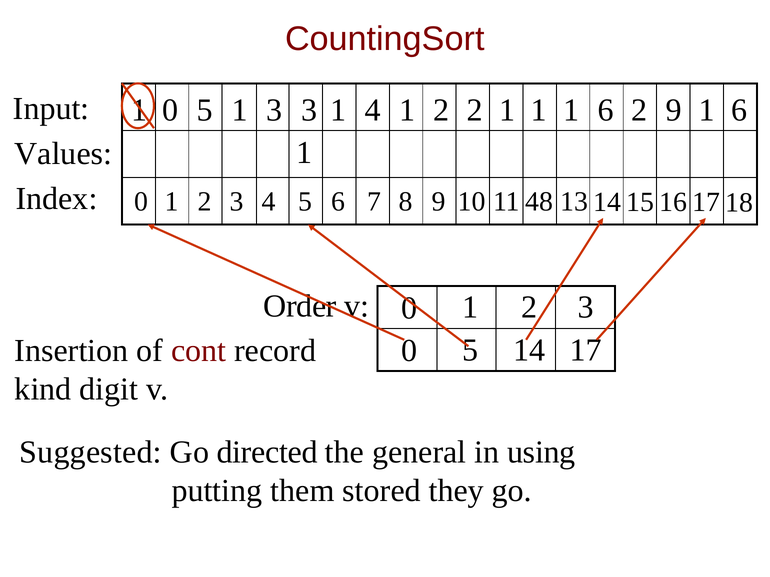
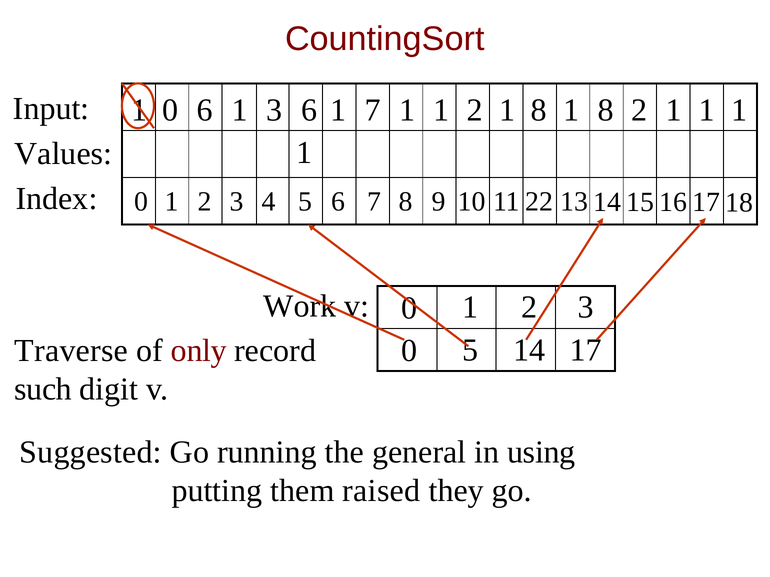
0 5: 5 -> 6
3 3: 3 -> 6
1 4: 4 -> 7
2 at (441, 110): 2 -> 1
2 1 1: 1 -> 8
6 at (606, 110): 6 -> 8
9 at (674, 110): 9 -> 1
6 at (739, 110): 6 -> 1
48: 48 -> 22
Order: Order -> Work
Insertion: Insertion -> Traverse
cont: cont -> only
kind: kind -> such
directed: directed -> running
stored: stored -> raised
